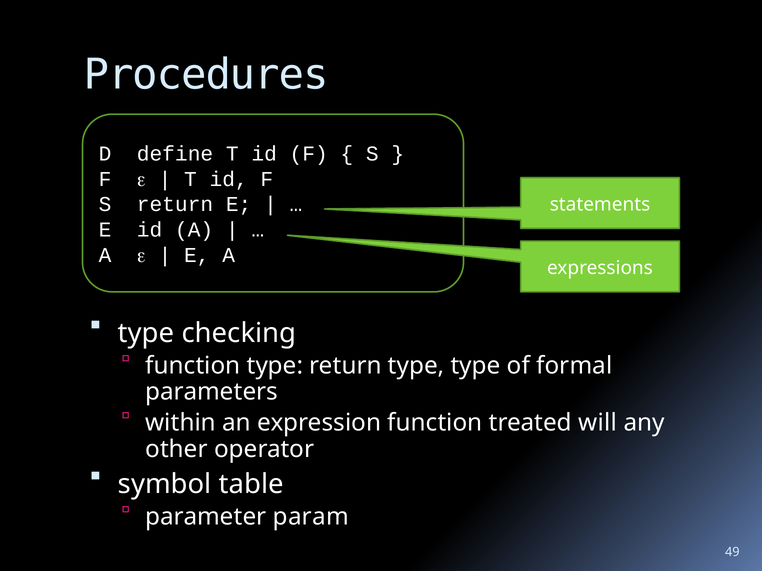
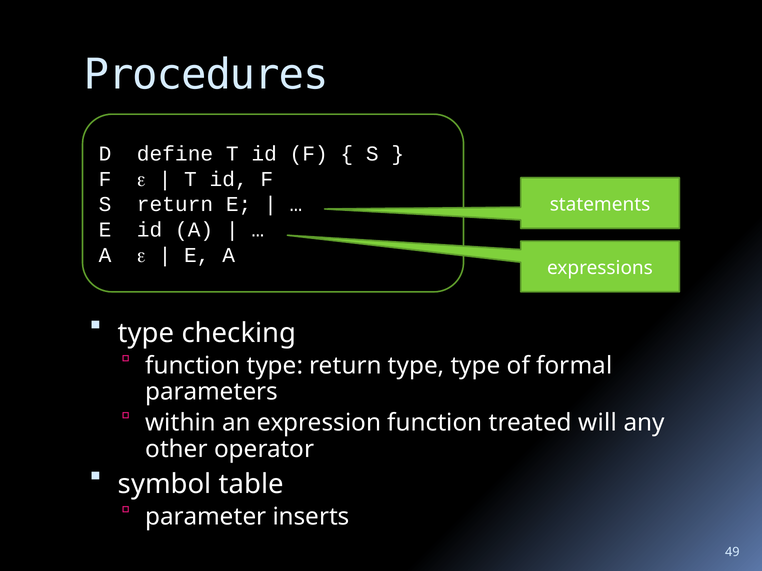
param: param -> inserts
